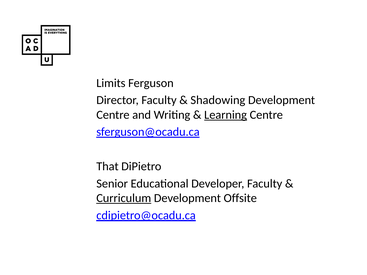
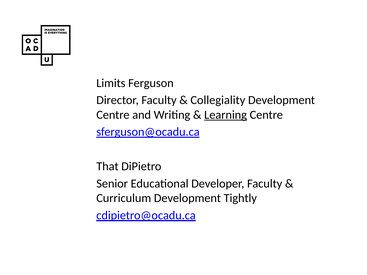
Shadowing: Shadowing -> Collegiality
Curriculum underline: present -> none
Offsite: Offsite -> Tightly
